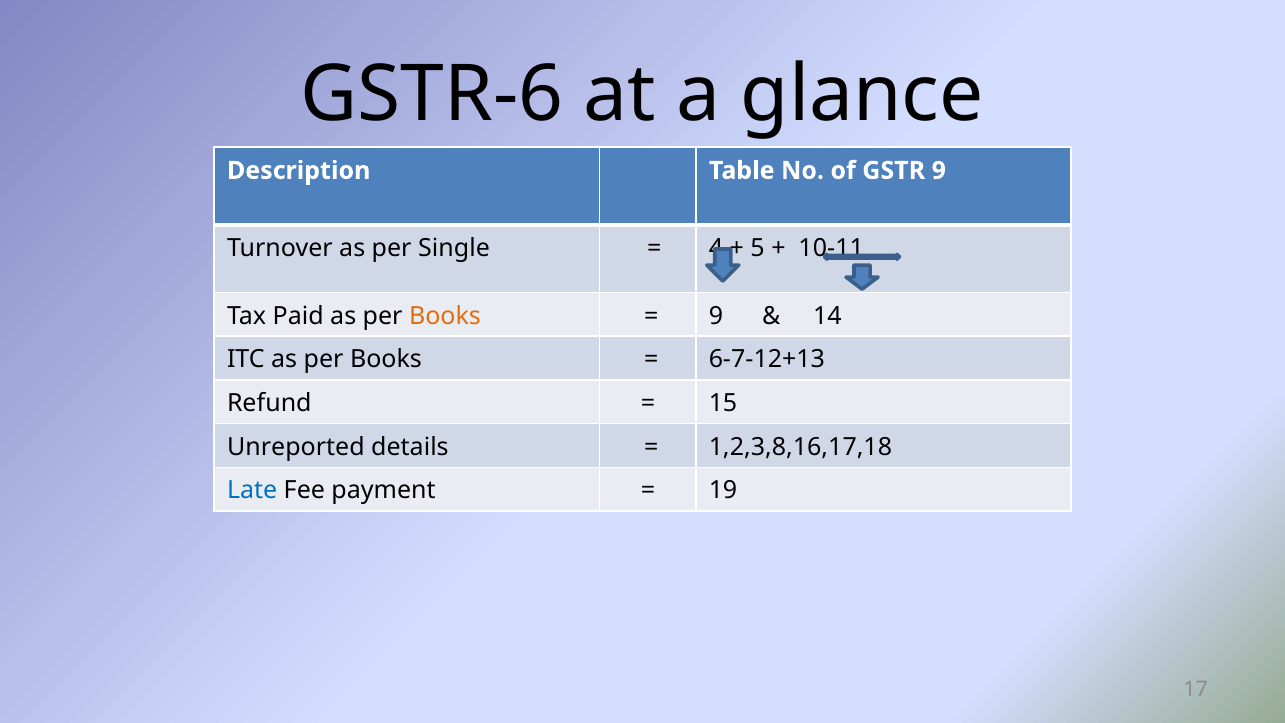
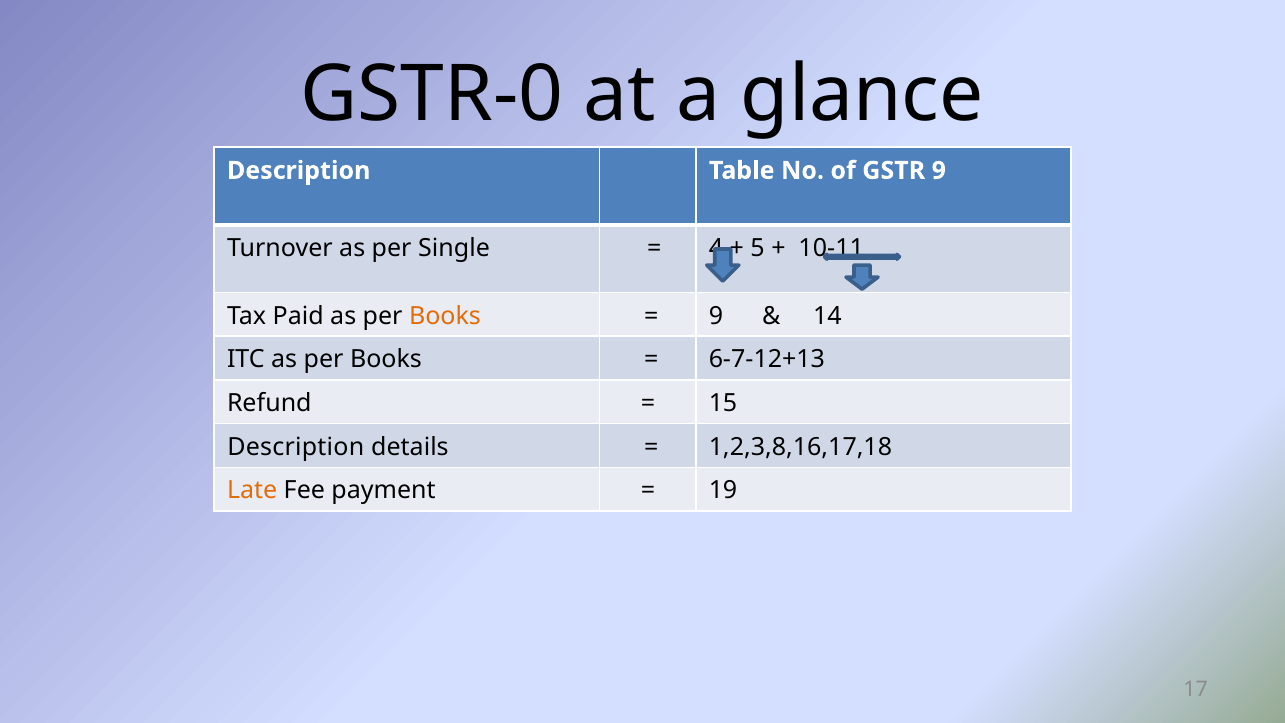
GSTR-6: GSTR-6 -> GSTR-0
Unreported at (296, 447): Unreported -> Description
Late colour: blue -> orange
